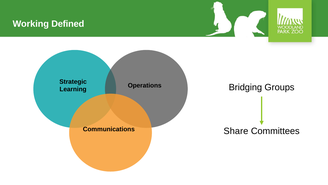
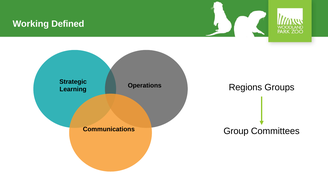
Bridging: Bridging -> Regions
Share: Share -> Group
